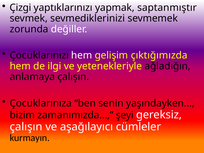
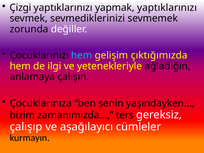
yapmak saptanmıştır: saptanmıştır -> yaptıklarınızı
hem at (82, 55) colour: white -> light blue
şeyi: şeyi -> ters
çalışın at (26, 127): çalışın -> çalışıp
